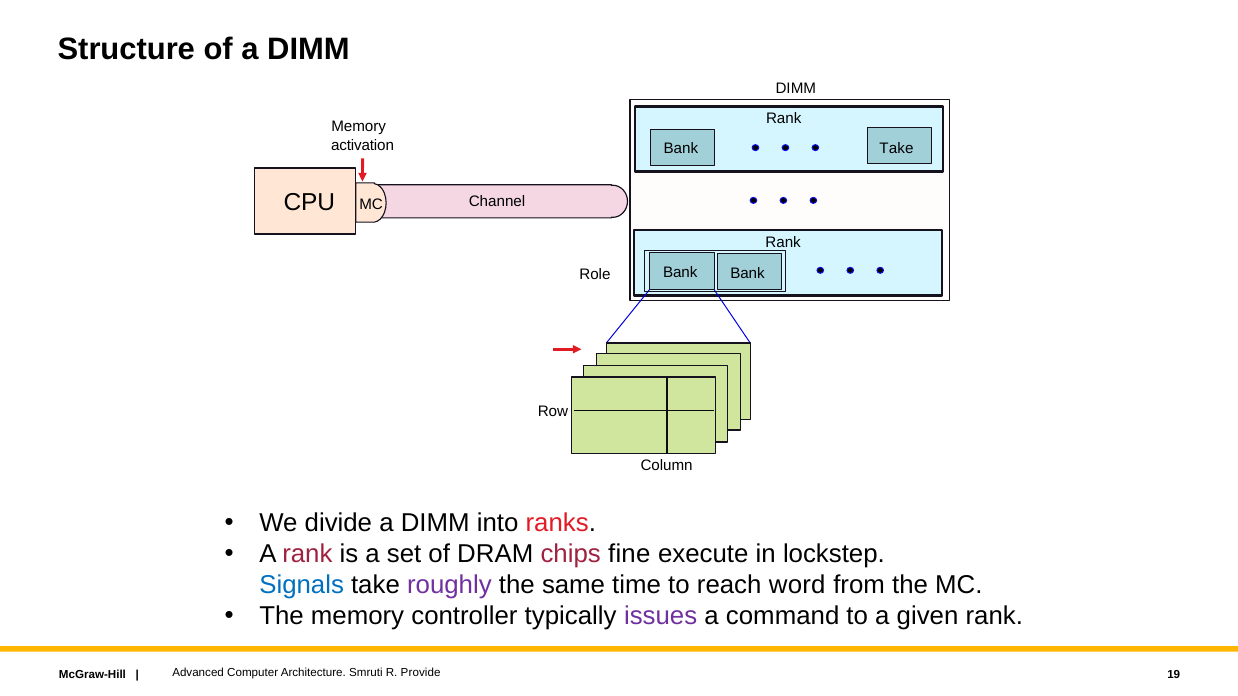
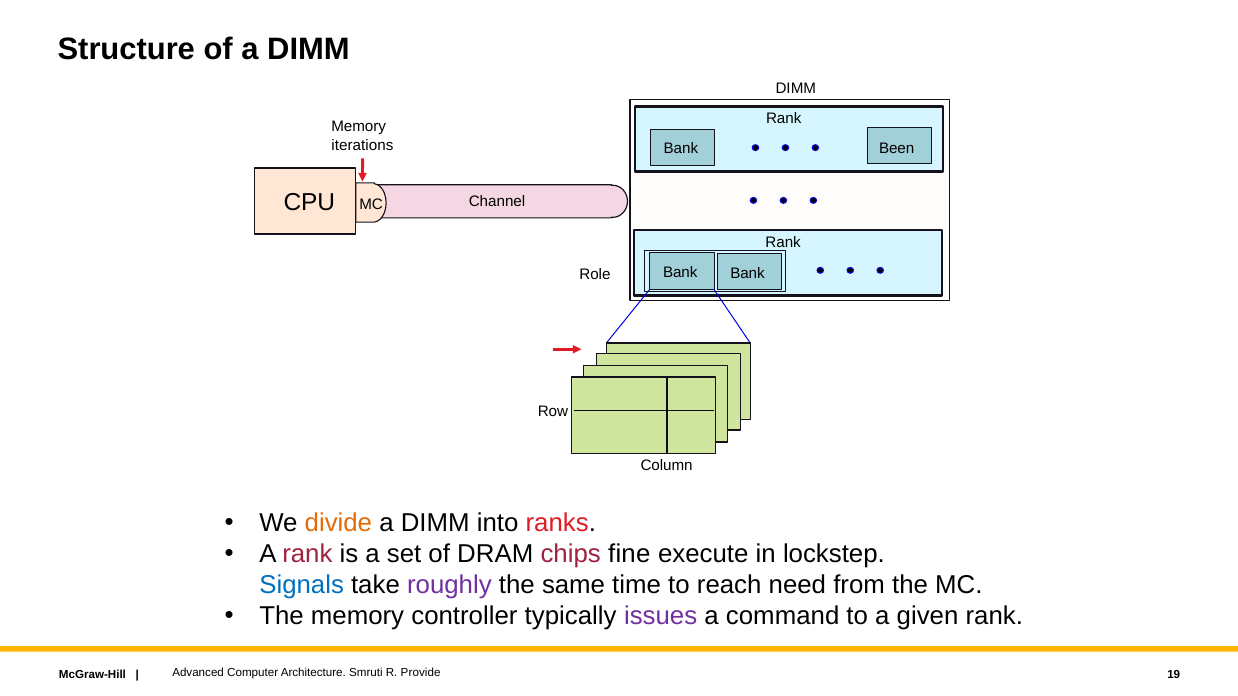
activation: activation -> iterations
Bank Take: Take -> Been
divide colour: black -> orange
word: word -> need
